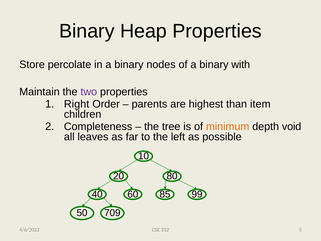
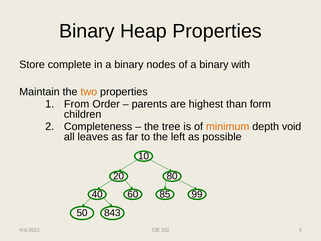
percolate: percolate -> complete
two colour: purple -> orange
Right: Right -> From
item: item -> form
709: 709 -> 843
